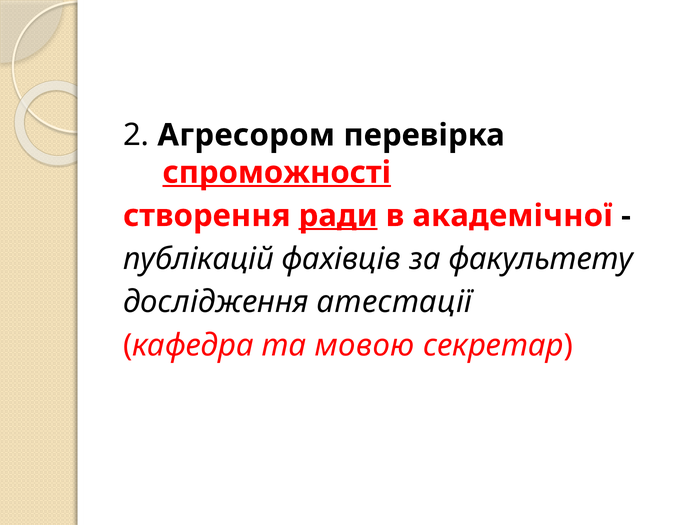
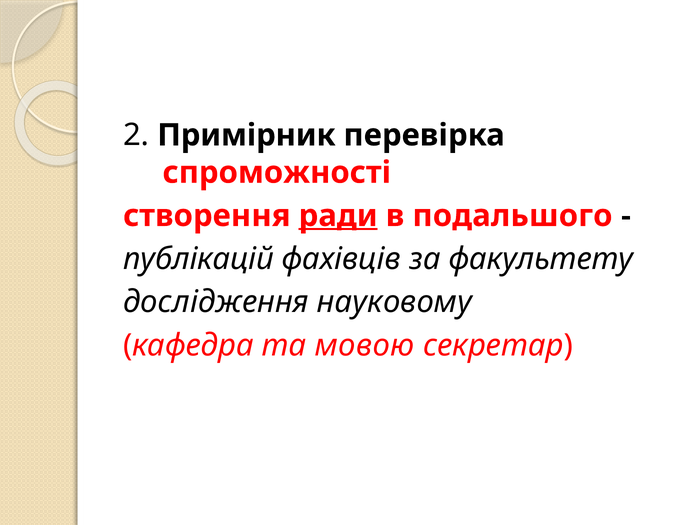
Агресором: Агресором -> Примірник
спроможності underline: present -> none
академічної: академічної -> подальшого
атестації: атестації -> науковому
